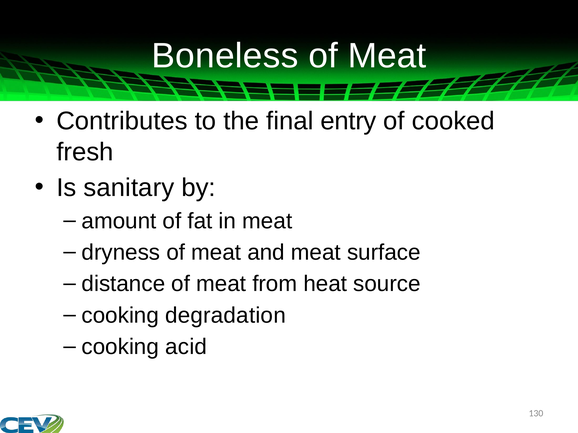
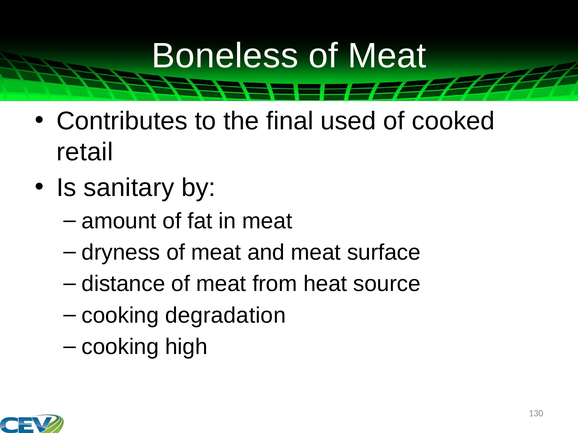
entry: entry -> used
fresh: fresh -> retail
acid: acid -> high
